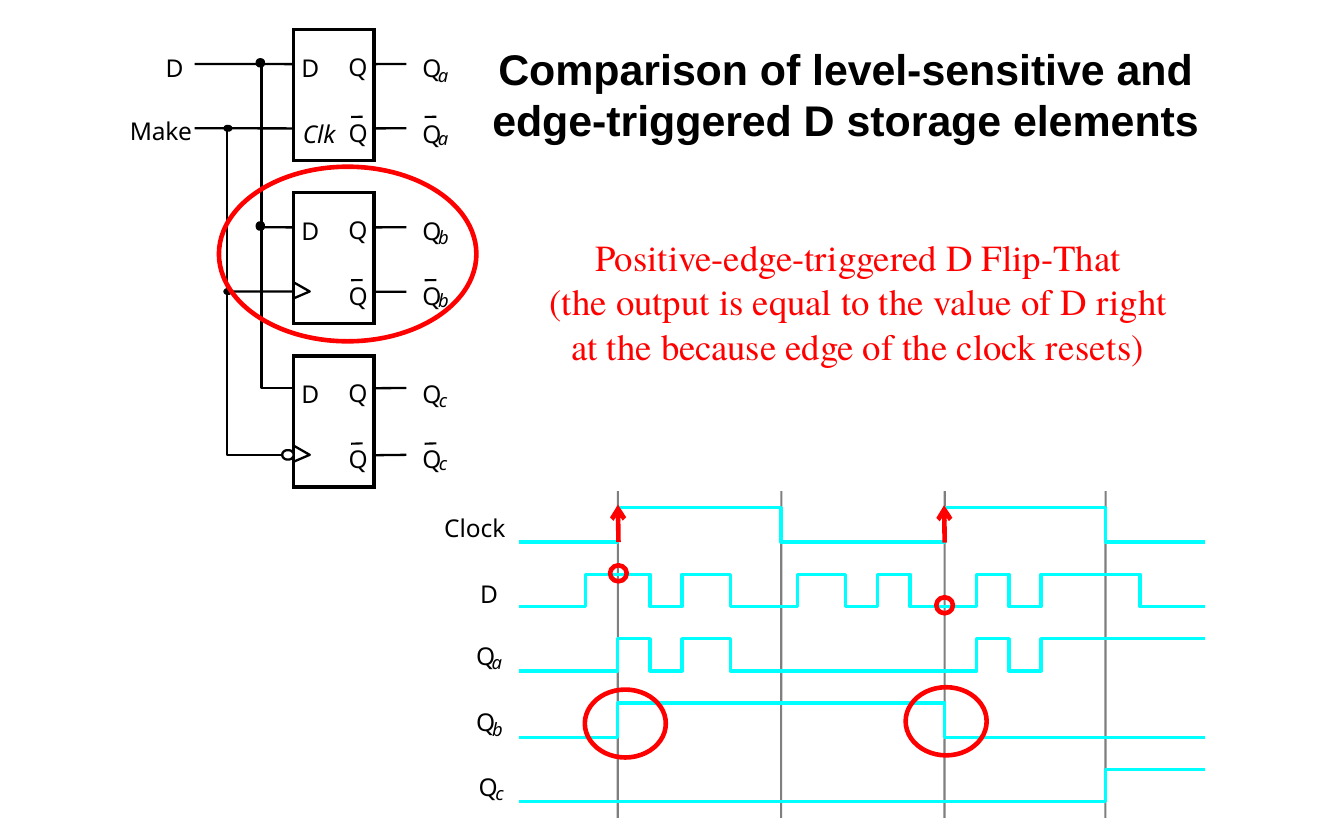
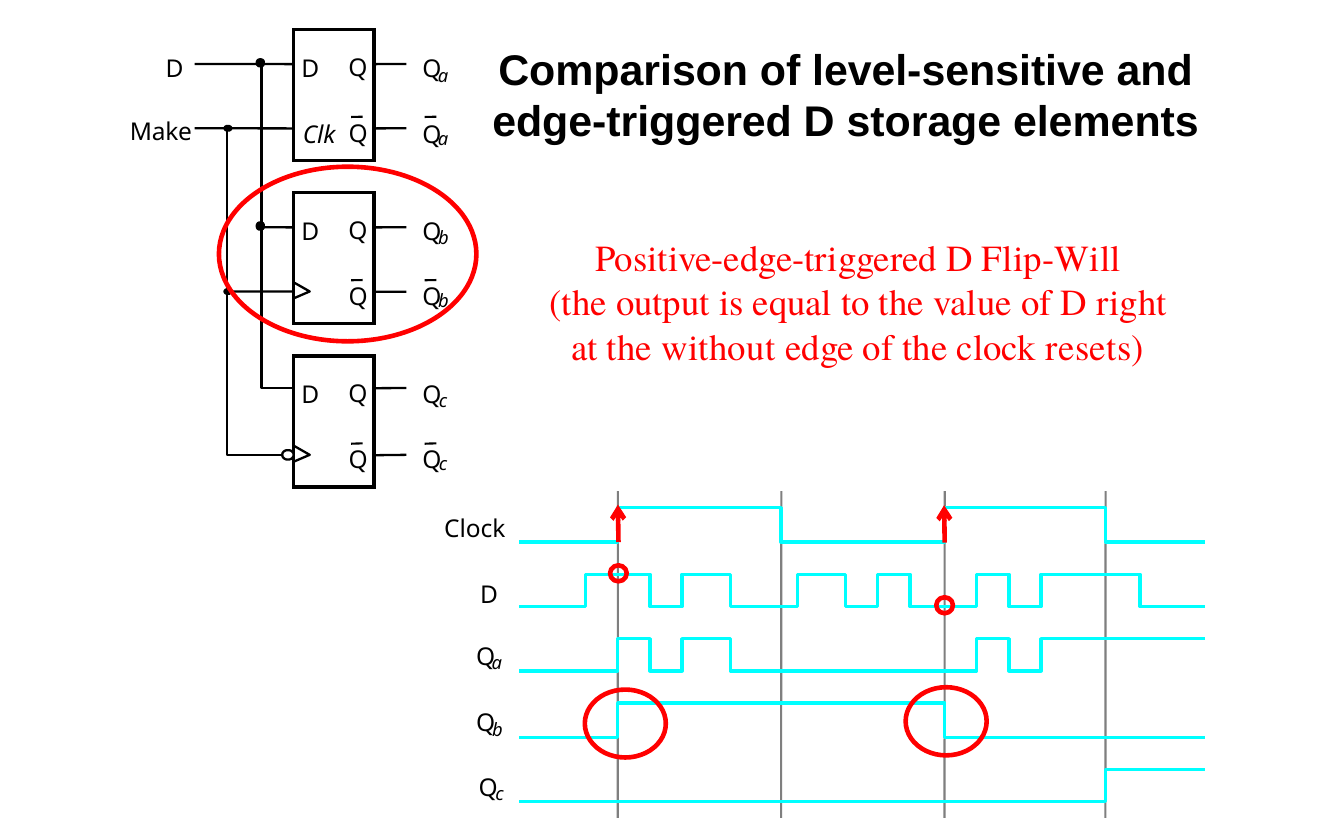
Flip-That: Flip-That -> Flip-Will
because: because -> without
